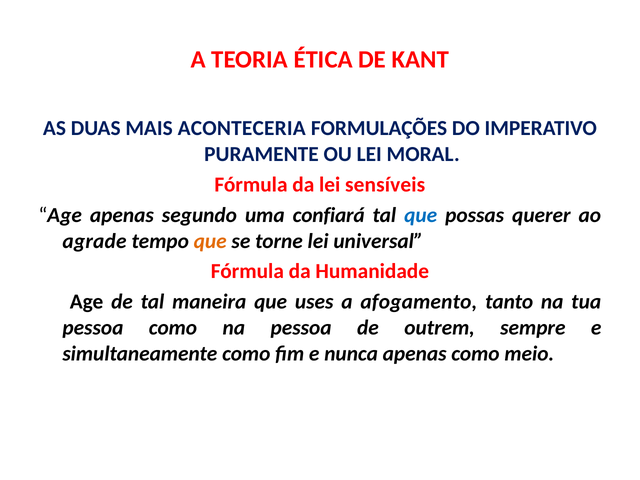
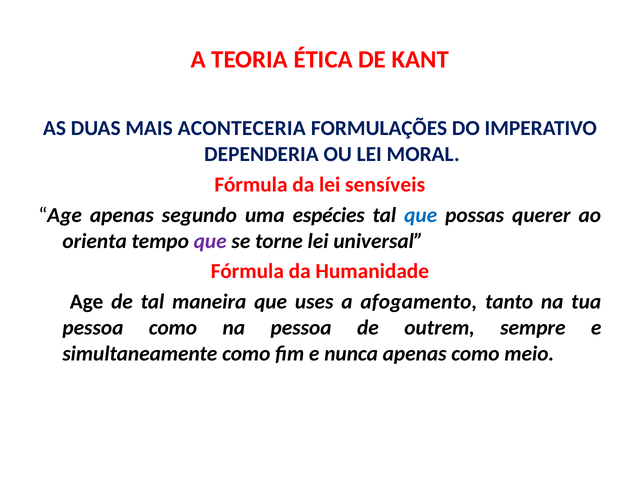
PURAMENTE: PURAMENTE -> DEPENDERIA
confiará: confiará -> espécies
agrade: agrade -> orienta
que at (210, 241) colour: orange -> purple
